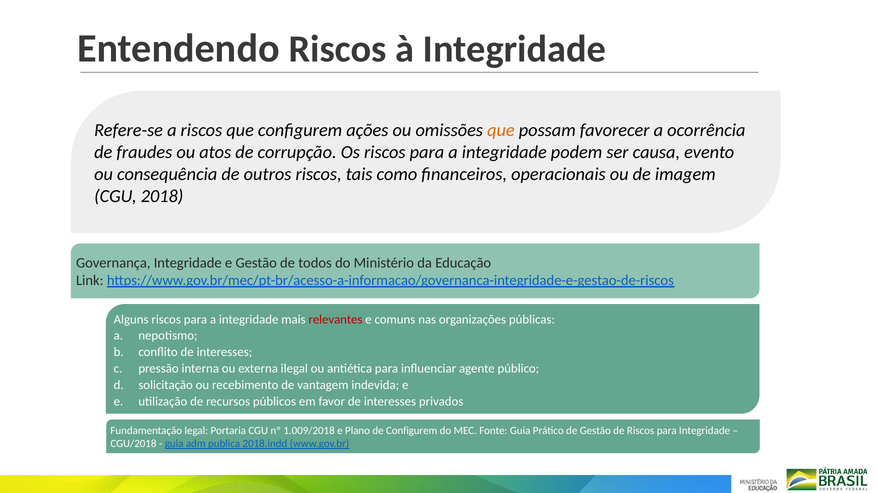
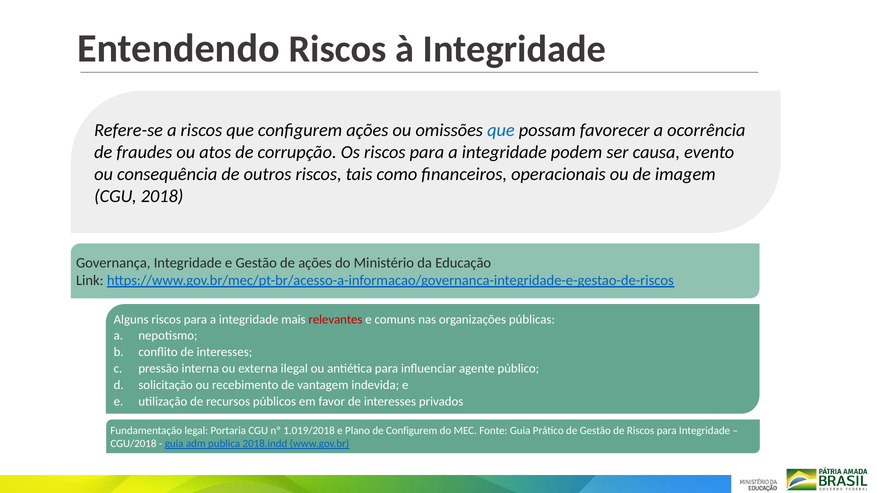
que at (501, 130) colour: orange -> blue
de todos: todos -> ações
1.009/2018: 1.009/2018 -> 1.019/2018
